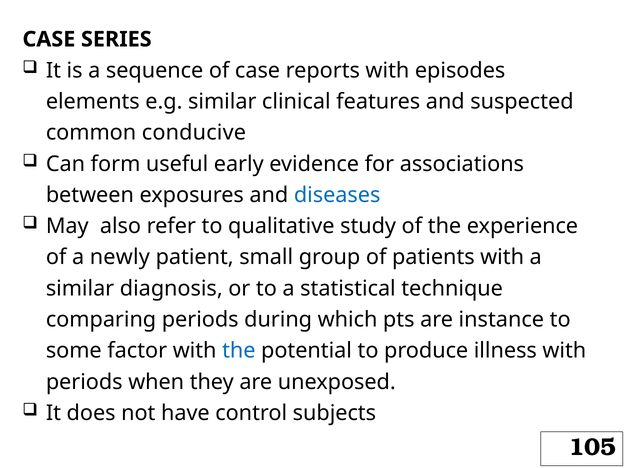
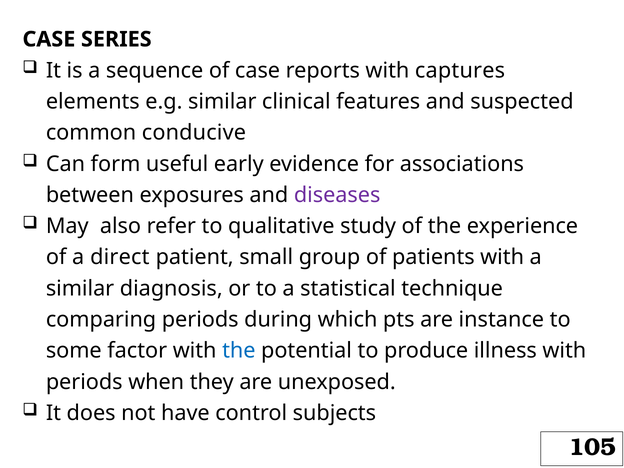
episodes: episodes -> captures
diseases colour: blue -> purple
newly: newly -> direct
